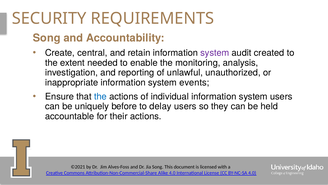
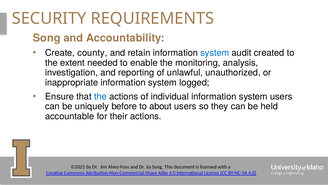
central: central -> county
system at (215, 53) colour: purple -> blue
events: events -> logged
delay: delay -> about
